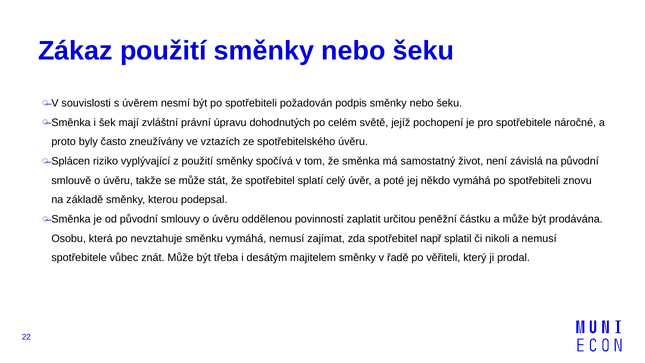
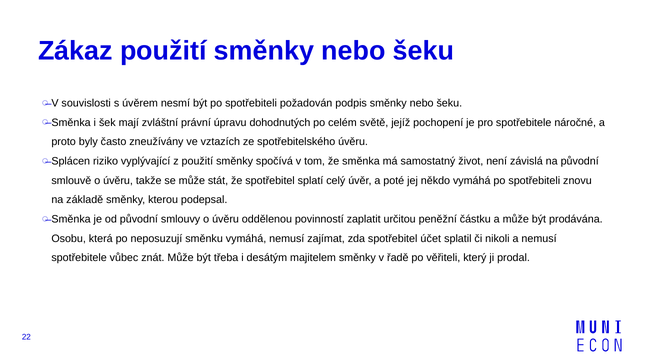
nevztahuje: nevztahuje -> neposuzují
např: např -> účet
